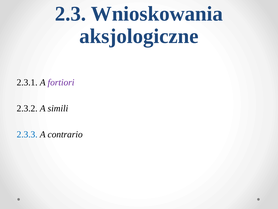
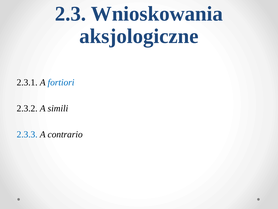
fortiori colour: purple -> blue
